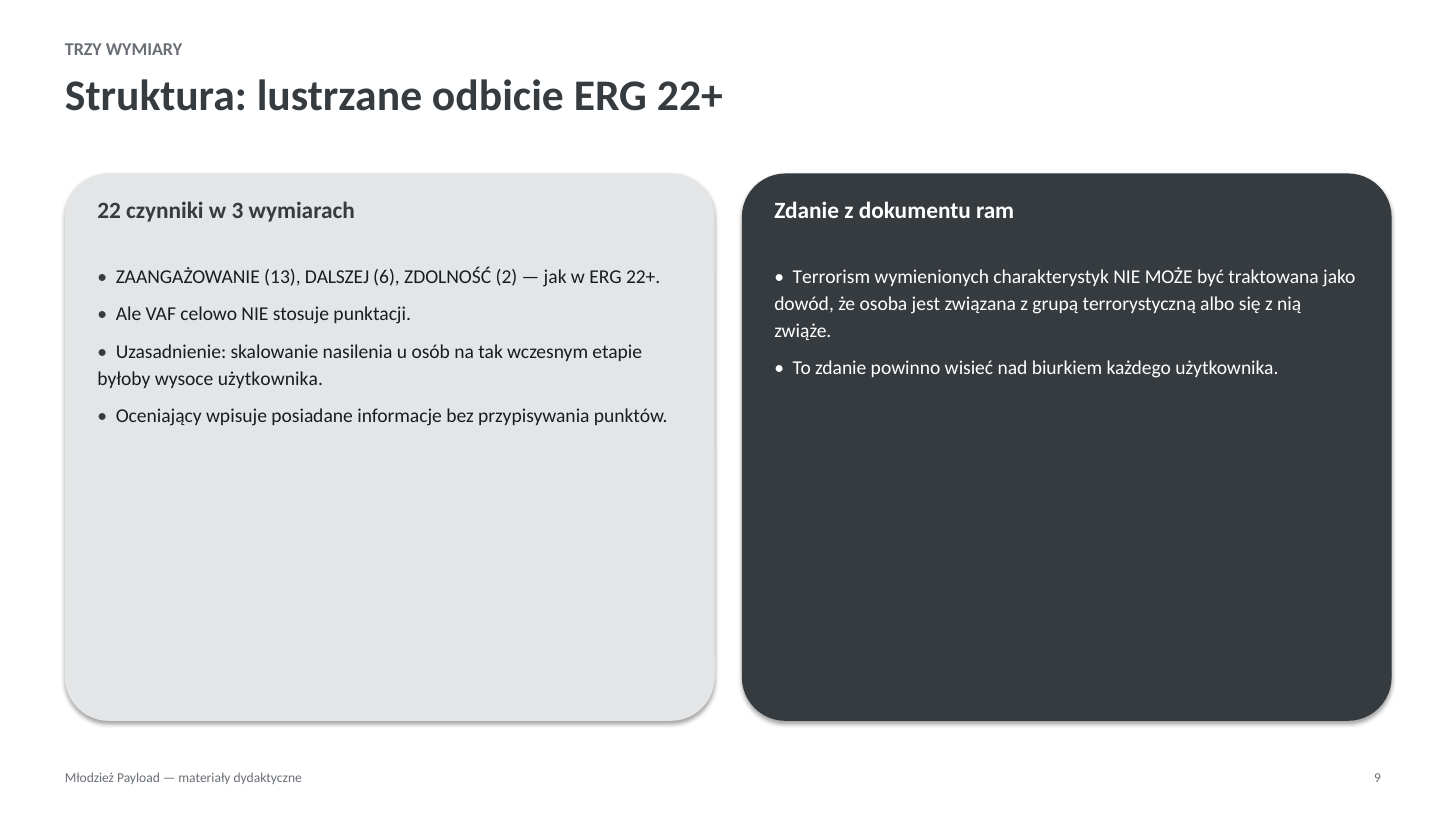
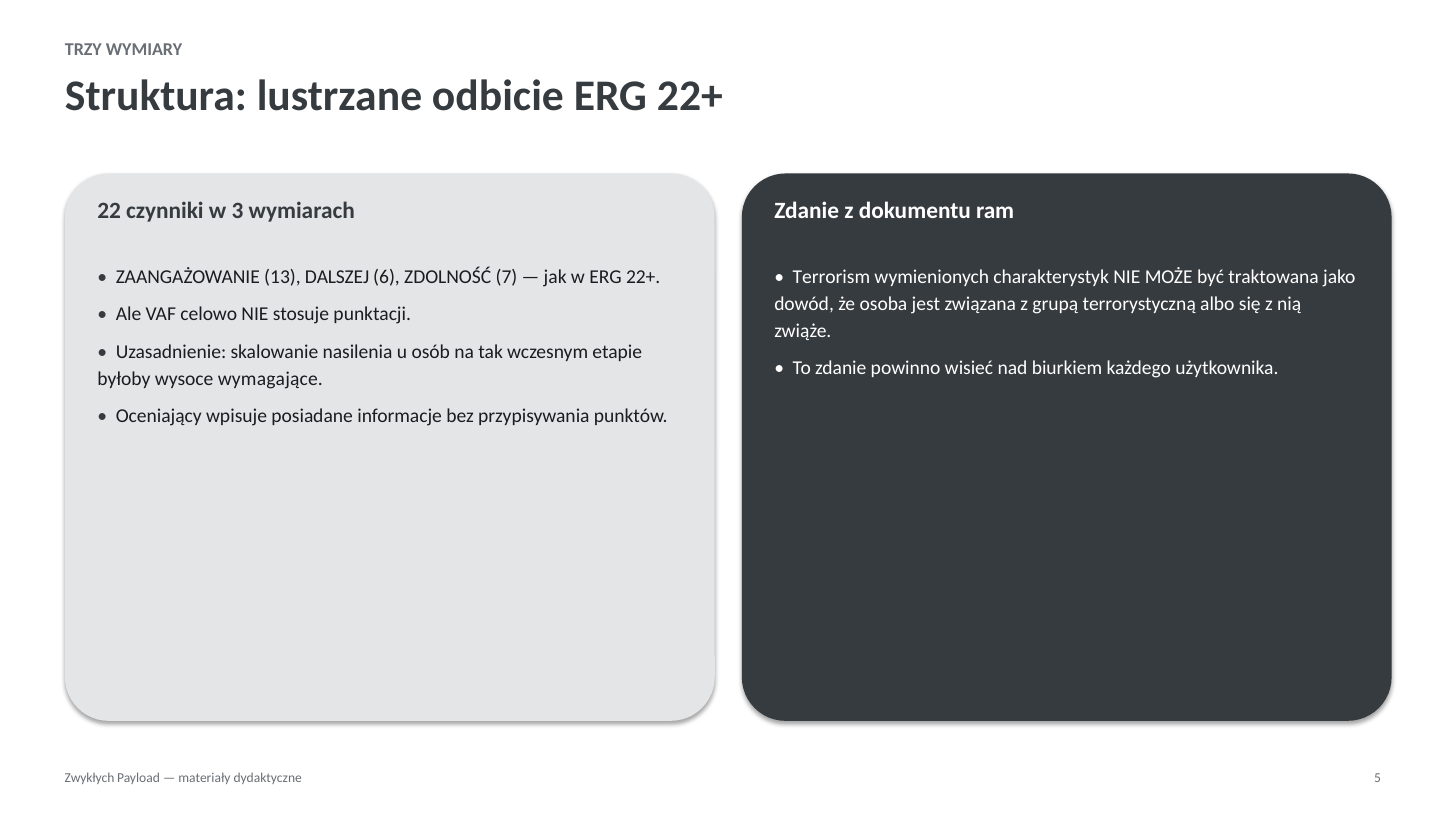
2: 2 -> 7
wysoce użytkownika: użytkownika -> wymagające
Młodzież: Młodzież -> Zwykłych
9: 9 -> 5
